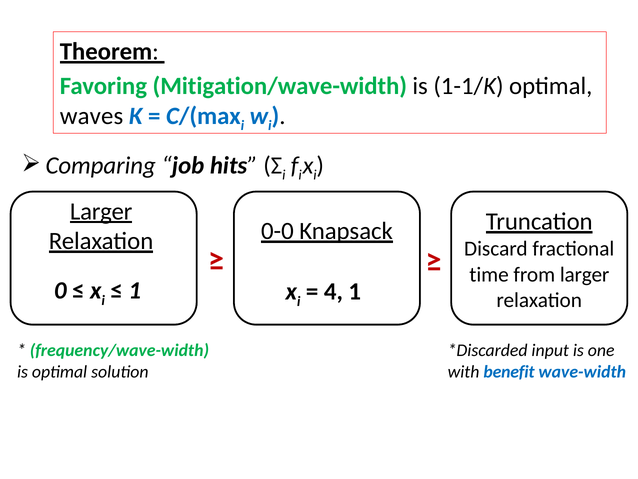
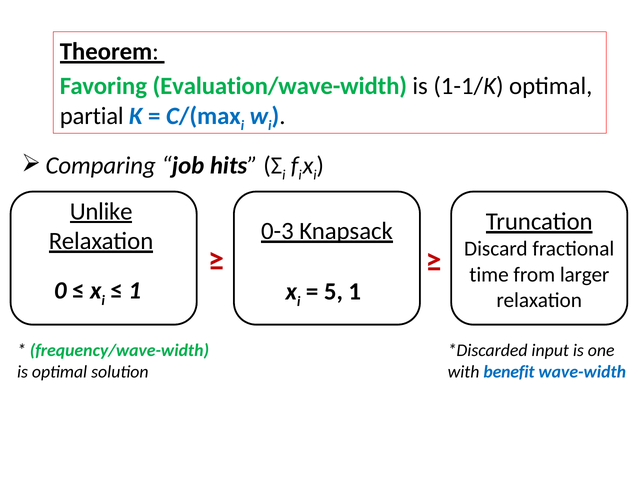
Mitigation/wave-width: Mitigation/wave-width -> Evaluation/wave-width
waves: waves -> partial
Larger at (101, 211): Larger -> Unlike
0-0: 0-0 -> 0-3
4: 4 -> 5
